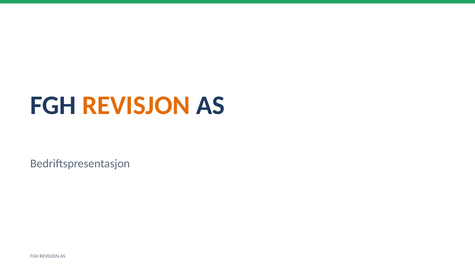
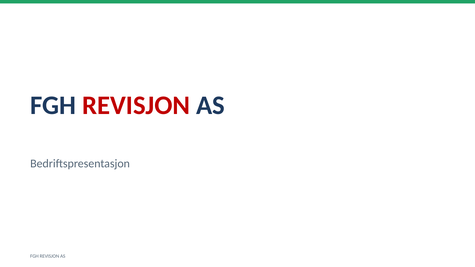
REVISJON at (136, 105) colour: orange -> red
